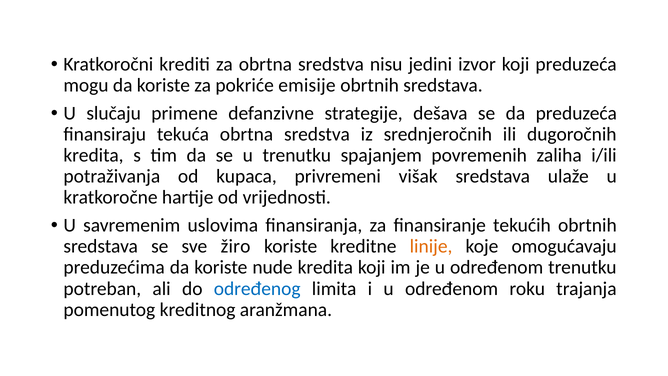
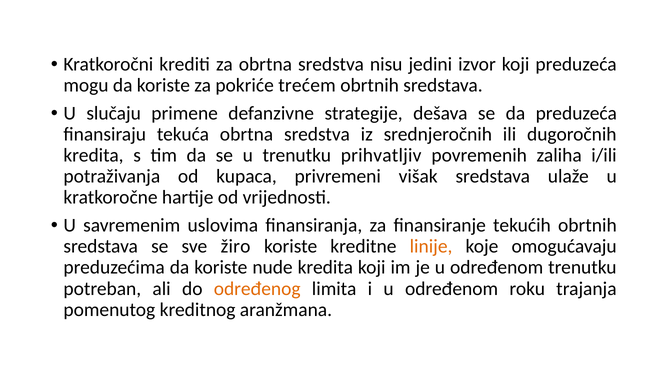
emisije: emisije -> trećem
spajanjem: spajanjem -> prihvatljiv
određenog colour: blue -> orange
